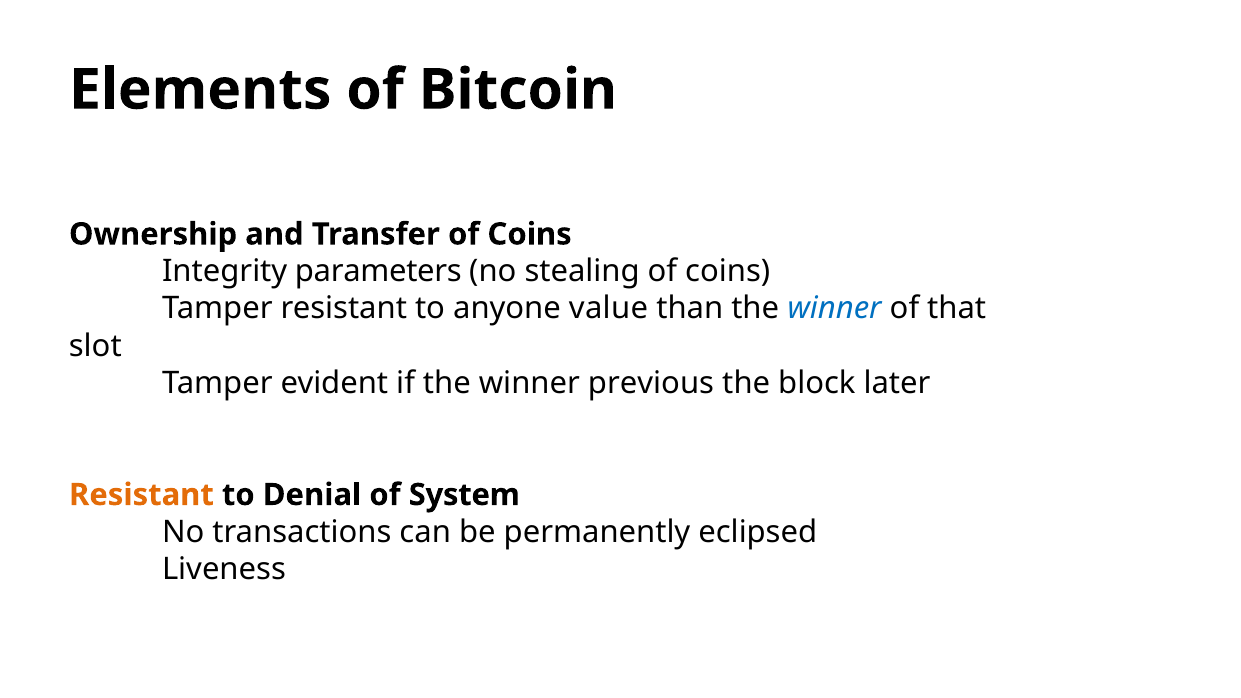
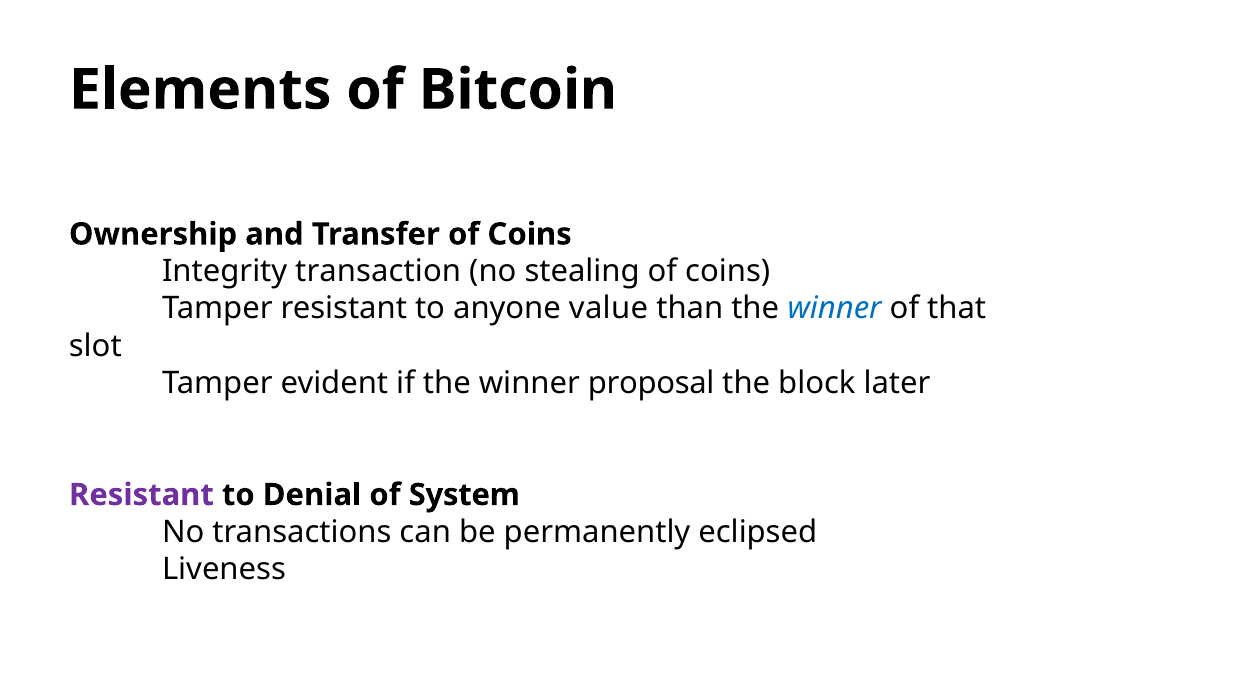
parameters: parameters -> transaction
previous: previous -> proposal
Resistant at (141, 495) colour: orange -> purple
